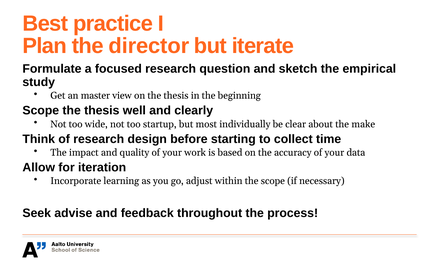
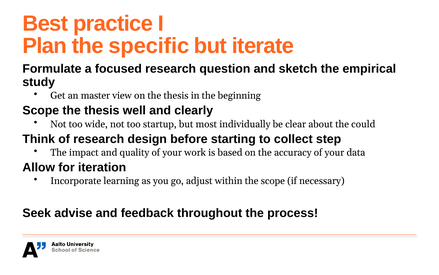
director: director -> specific
make: make -> could
time: time -> step
